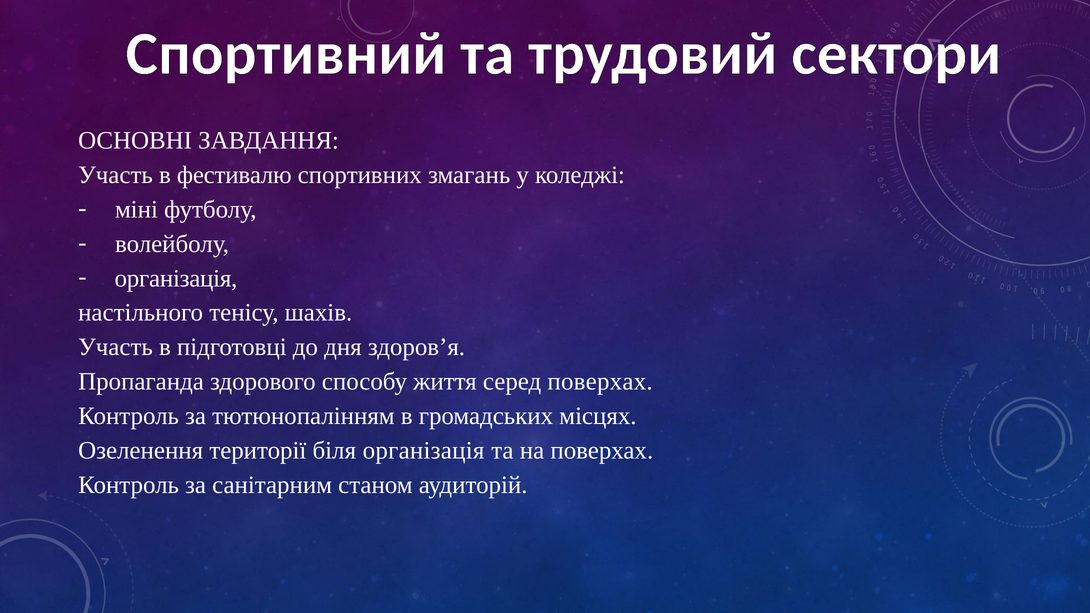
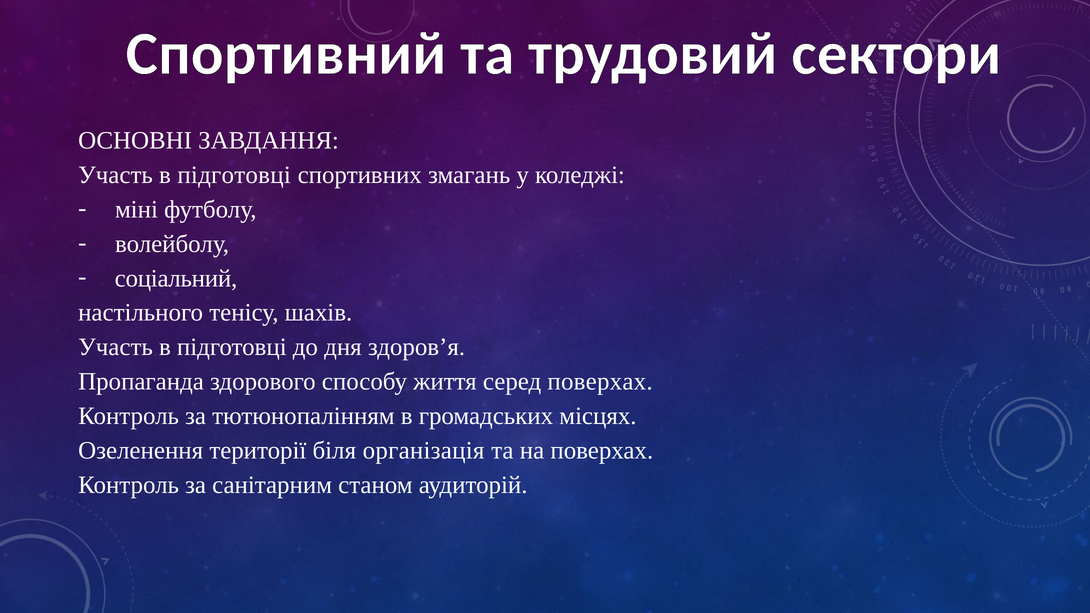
фестивалю at (234, 175): фестивалю -> підготовці
організація at (176, 278): організація -> соціальний
